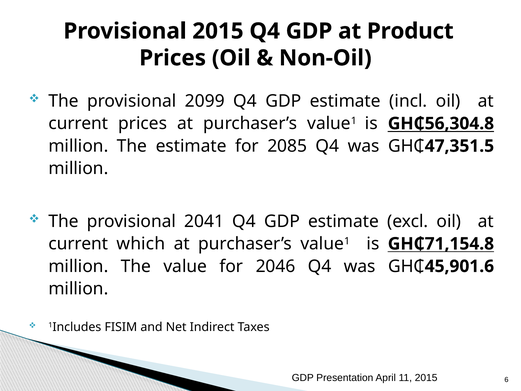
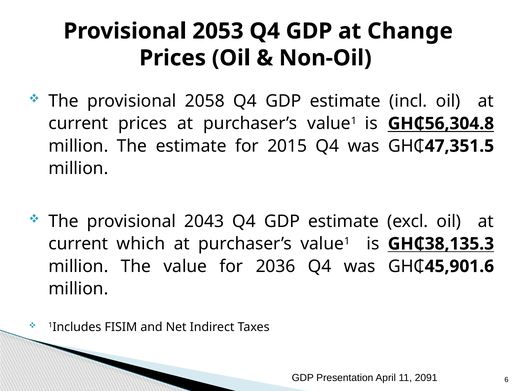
Provisional 2015: 2015 -> 2053
Product: Product -> Change
2099: 2099 -> 2058
2085: 2085 -> 2015
2041: 2041 -> 2043
GH₵71,154.8: GH₵71,154.8 -> GH₵38,135.3
2046: 2046 -> 2036
11 2015: 2015 -> 2091
